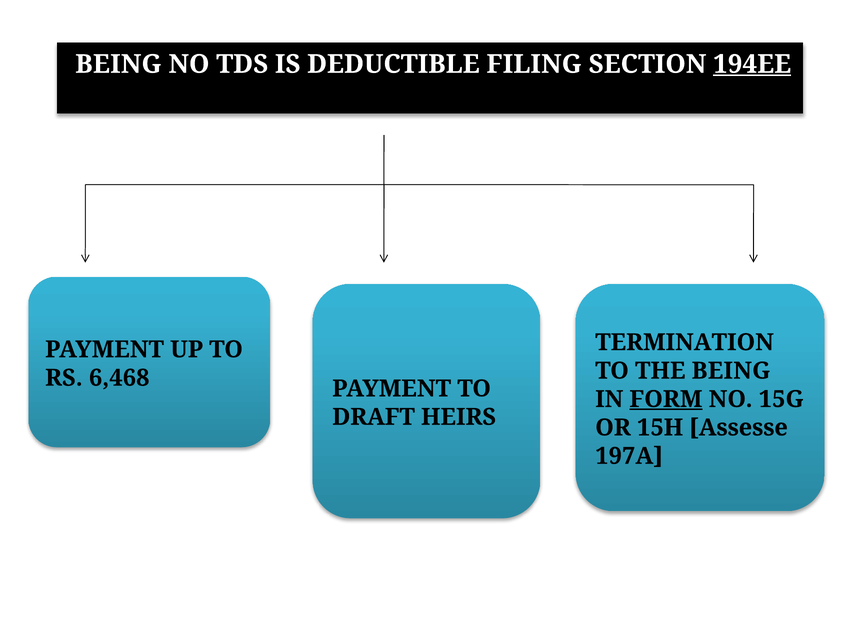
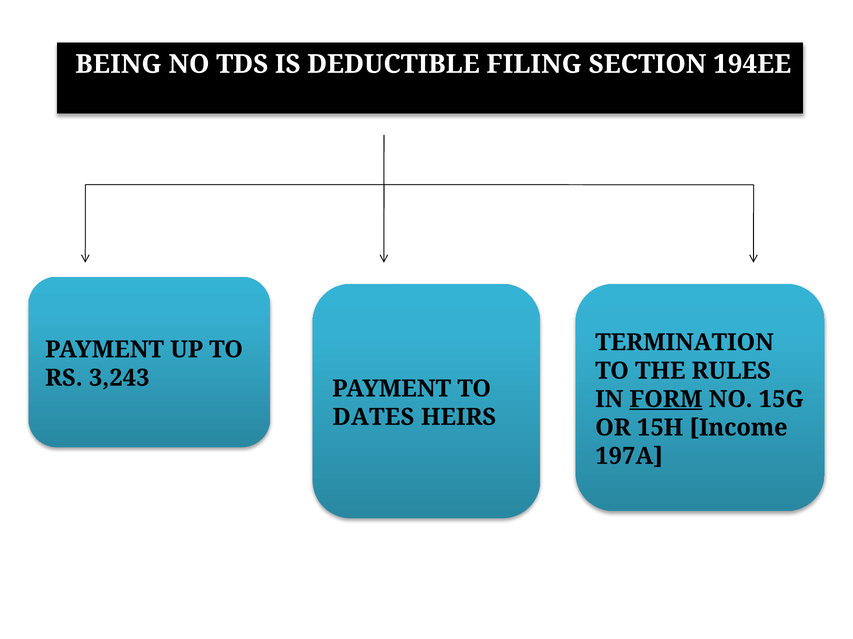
194EE underline: present -> none
THE BEING: BEING -> RULES
6,468: 6,468 -> 3,243
DRAFT: DRAFT -> DATES
Assesse: Assesse -> Income
